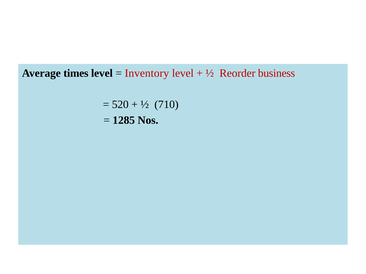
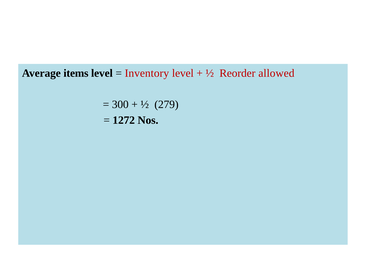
times: times -> items
business: business -> allowed
520: 520 -> 300
710: 710 -> 279
1285: 1285 -> 1272
